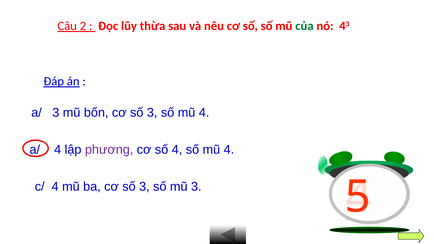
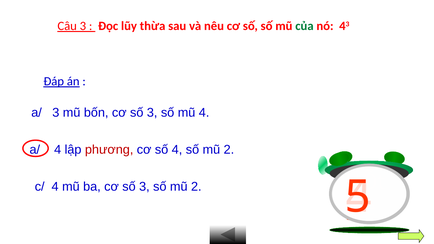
Câu 2: 2 -> 3
phương colour: purple -> red
4 số mũ 4: 4 -> 2
3 số mũ 3: 3 -> 2
